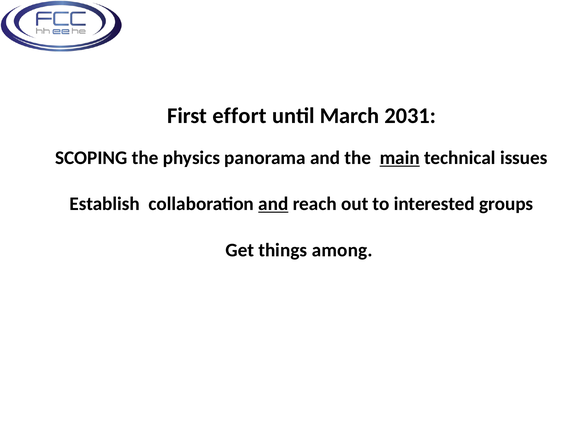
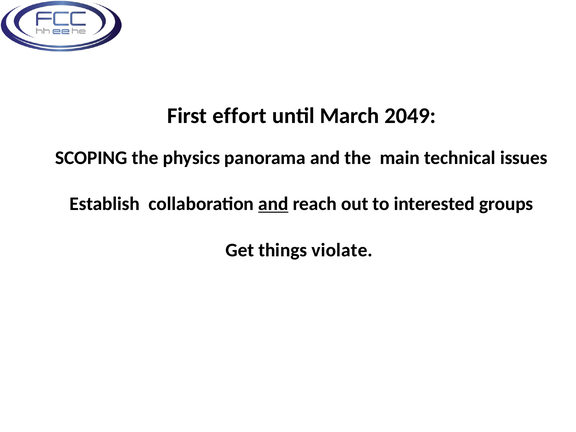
2031: 2031 -> 2049
main underline: present -> none
among: among -> violate
